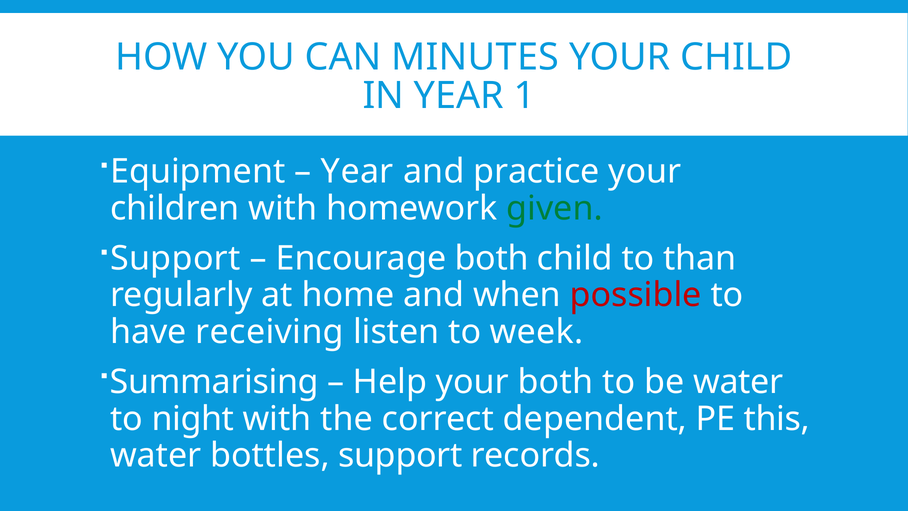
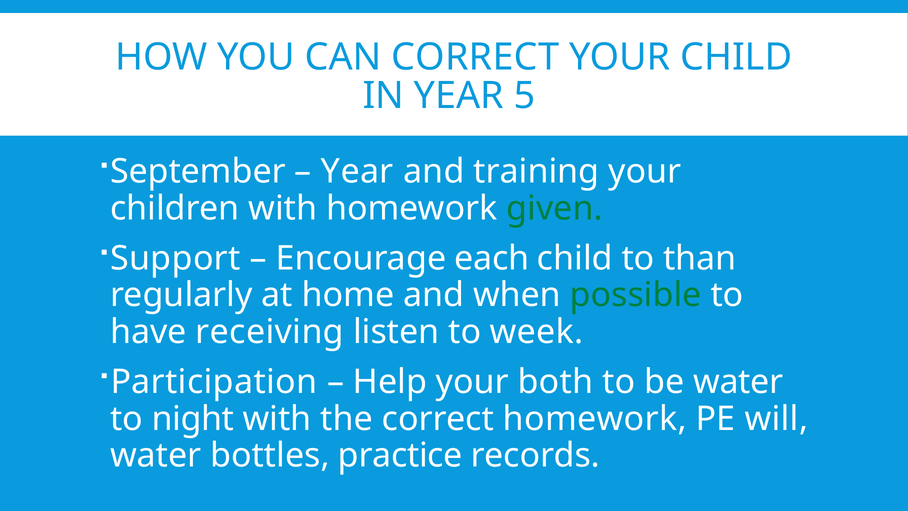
CAN MINUTES: MINUTES -> CORRECT
1: 1 -> 5
Equipment: Equipment -> September
practice: practice -> training
Encourage both: both -> each
possible colour: red -> green
Summarising: Summarising -> Participation
correct dependent: dependent -> homework
this: this -> will
bottles support: support -> practice
